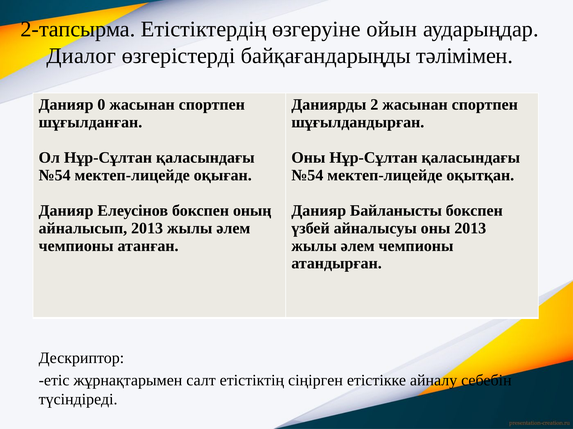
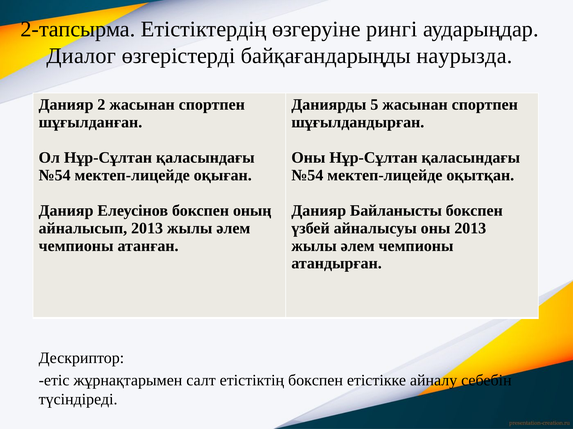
ойын: ойын -> рингі
тәлімімен: тәлімімен -> наурызда
0: 0 -> 2
2: 2 -> 5
етістіктің сіңірген: сіңірген -> бокспен
